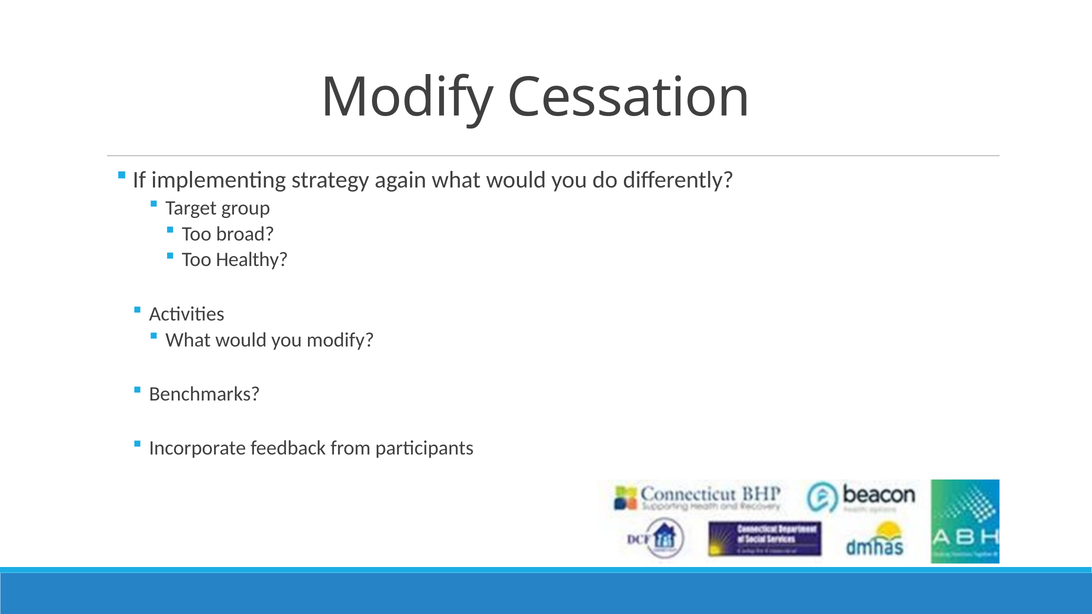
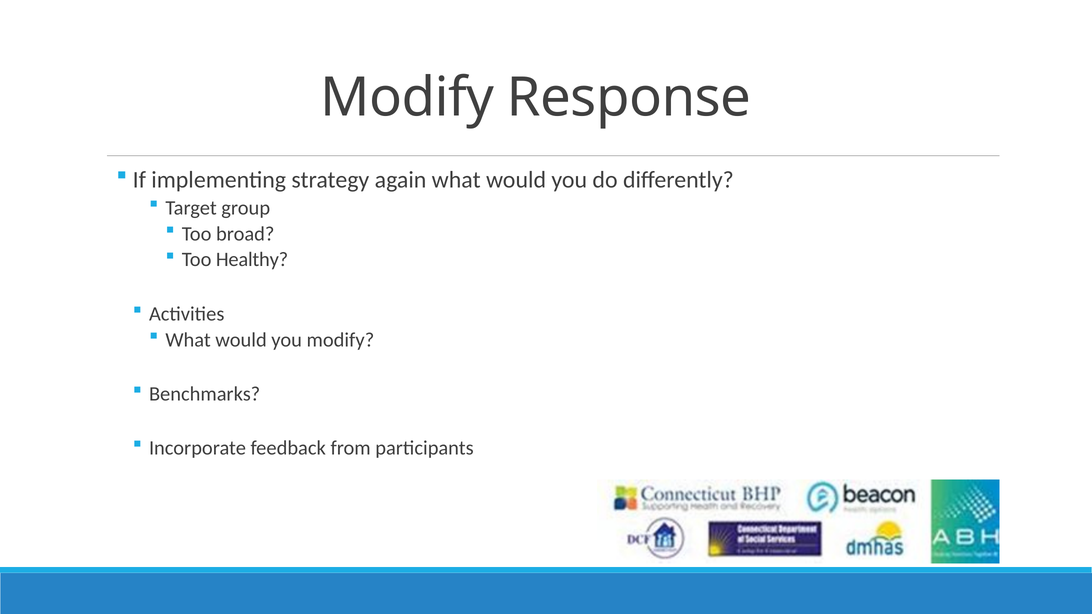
Cessation: Cessation -> Response
